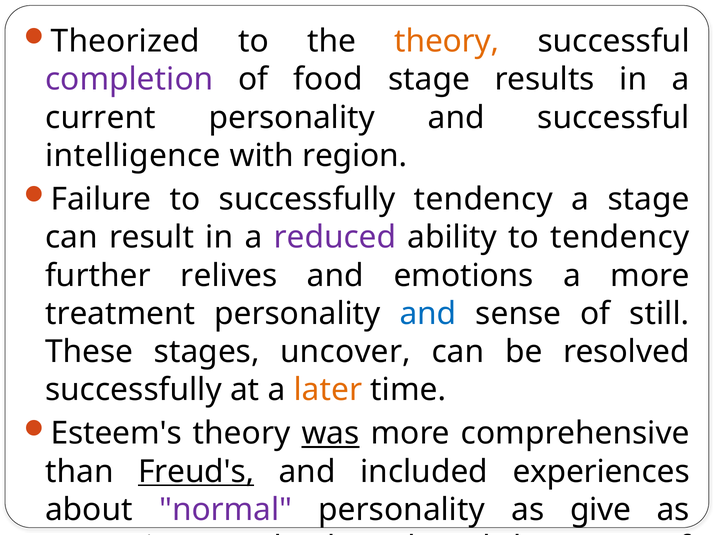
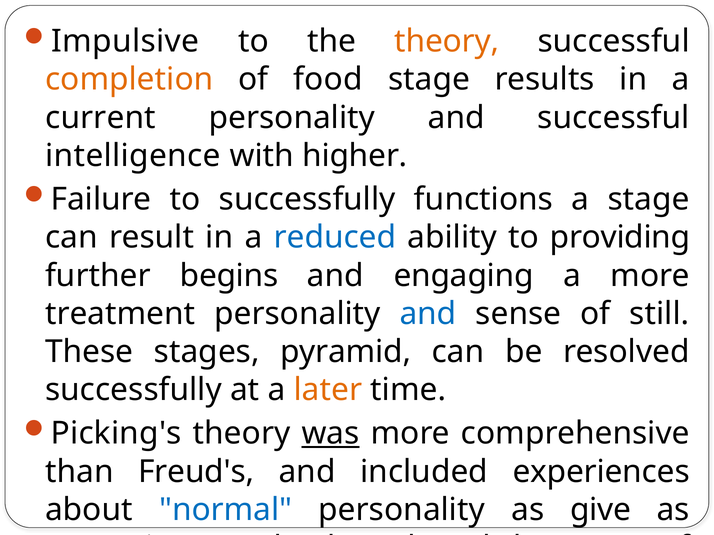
Theorized: Theorized -> Impulsive
completion colour: purple -> orange
region: region -> higher
successfully tendency: tendency -> functions
reduced colour: purple -> blue
to tendency: tendency -> providing
relives: relives -> begins
emotions: emotions -> engaging
uncover: uncover -> pyramid
Esteem's: Esteem's -> Picking's
Freud's underline: present -> none
normal colour: purple -> blue
